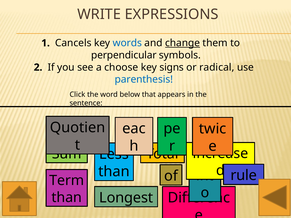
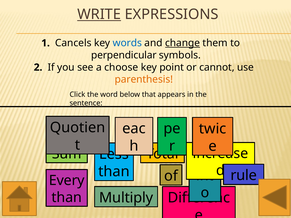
WRITE underline: none -> present
signs: signs -> point
radical: radical -> cannot
parenthesis colour: blue -> orange
Term: Term -> Every
Longest: Longest -> Multiply
